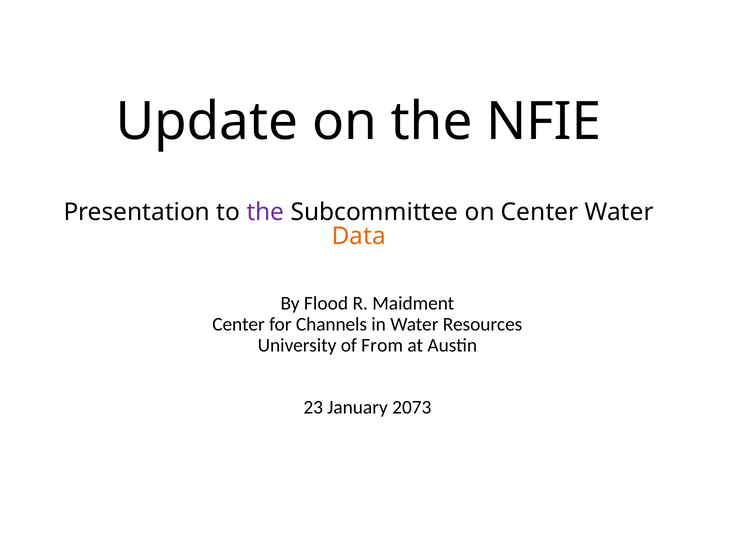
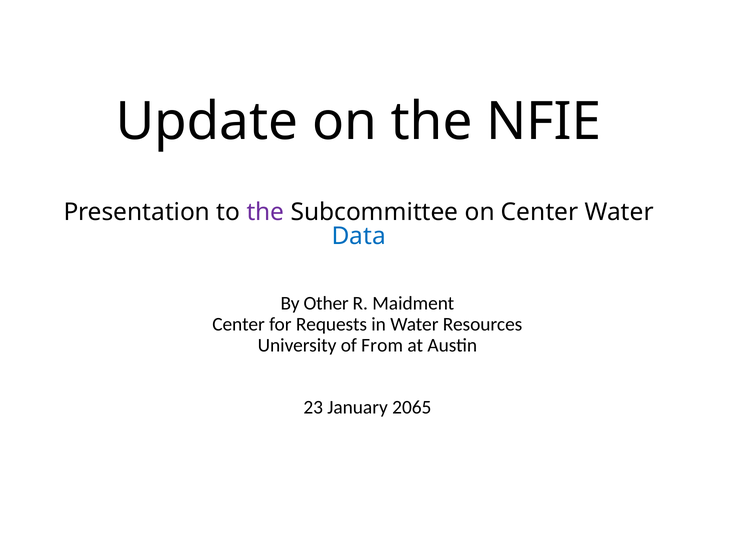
Data colour: orange -> blue
Flood: Flood -> Other
Channels: Channels -> Requests
2073: 2073 -> 2065
